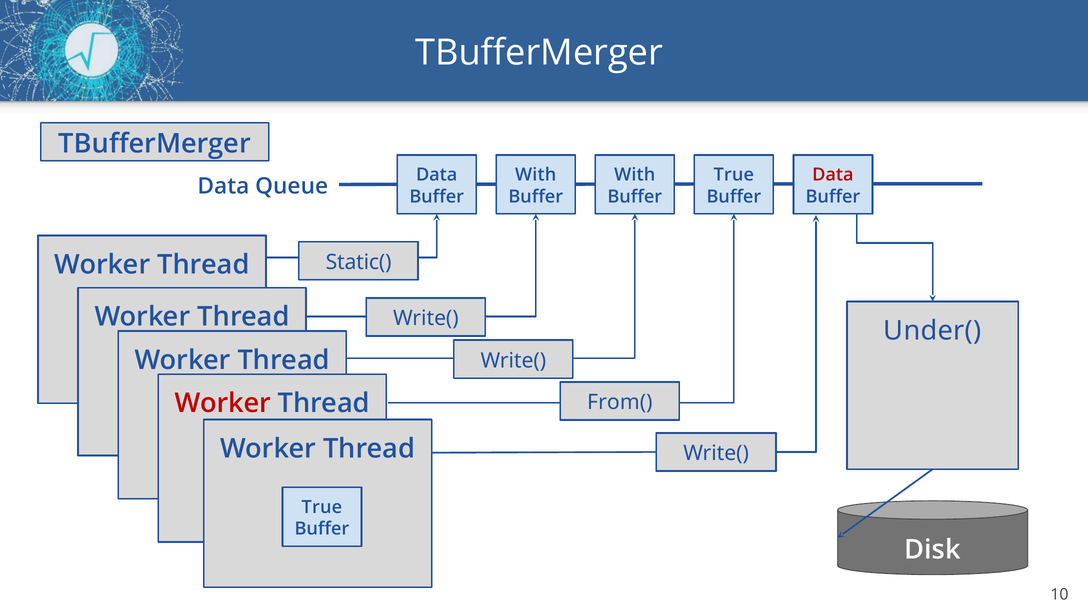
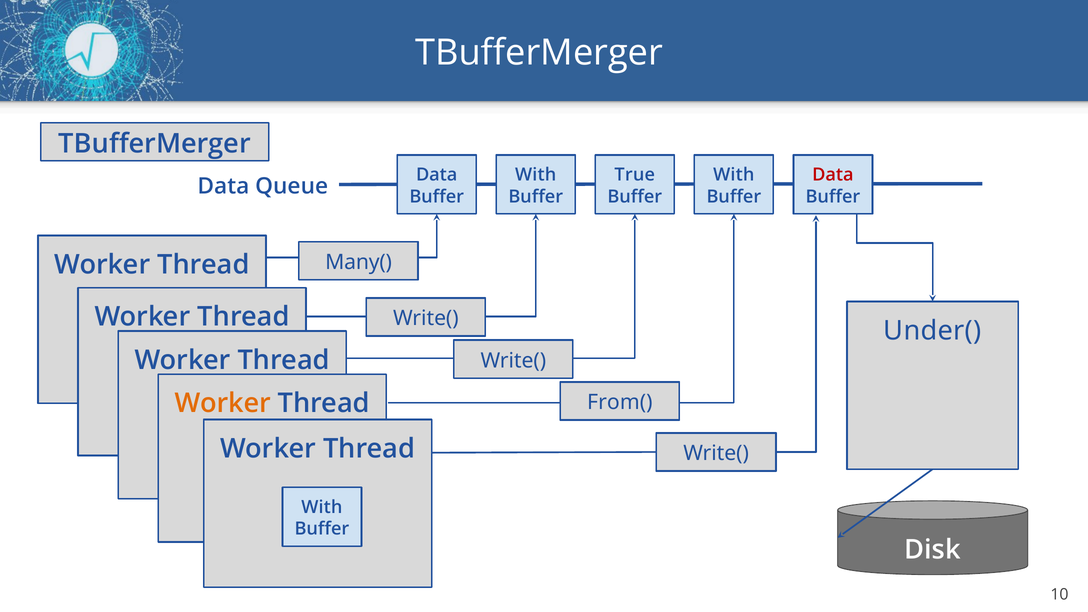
With at (635, 175): With -> True
True at (734, 175): True -> With
Static(: Static( -> Many(
Worker at (223, 403) colour: red -> orange
True at (322, 507): True -> With
